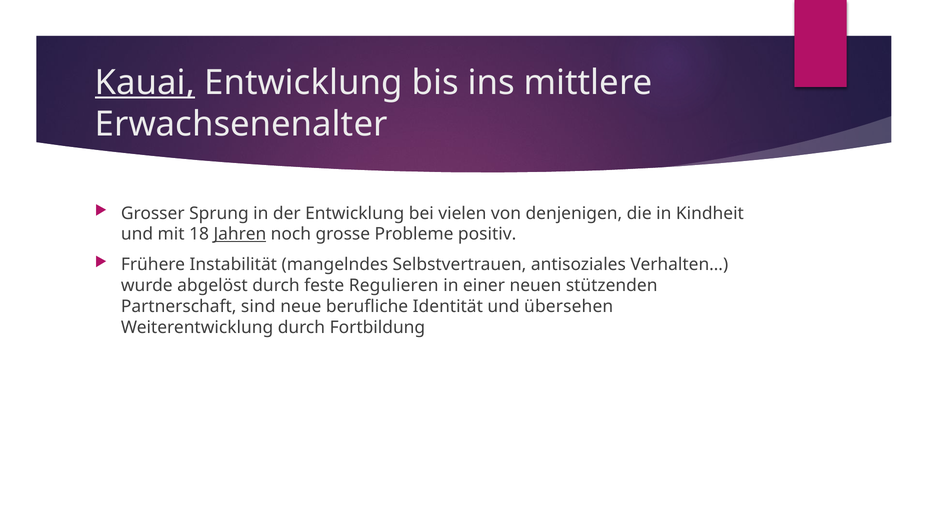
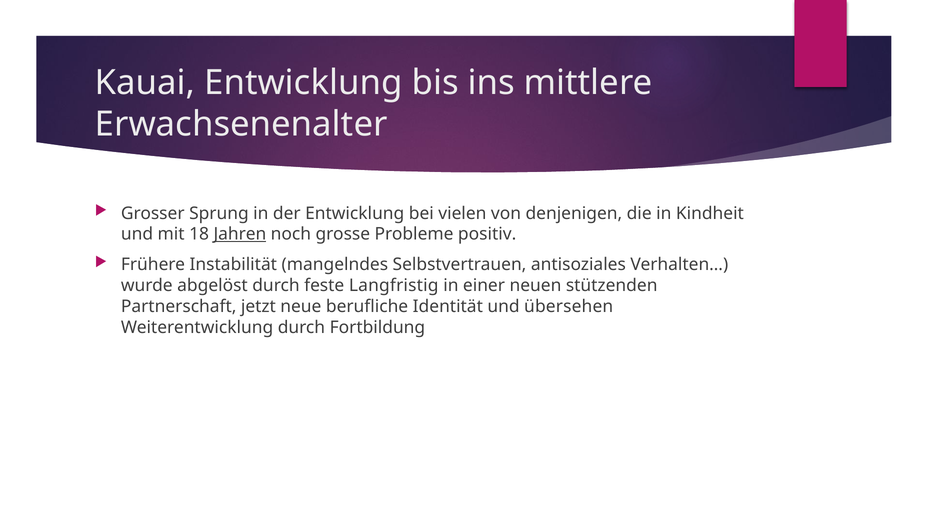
Kauai underline: present -> none
Regulieren: Regulieren -> Langfristig
sind: sind -> jetzt
